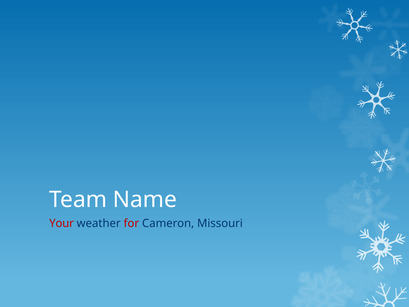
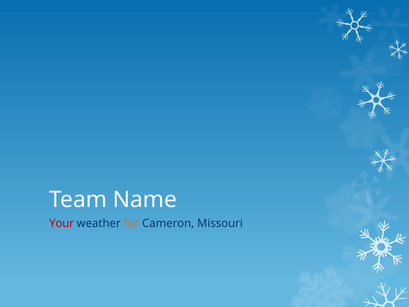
for colour: red -> orange
